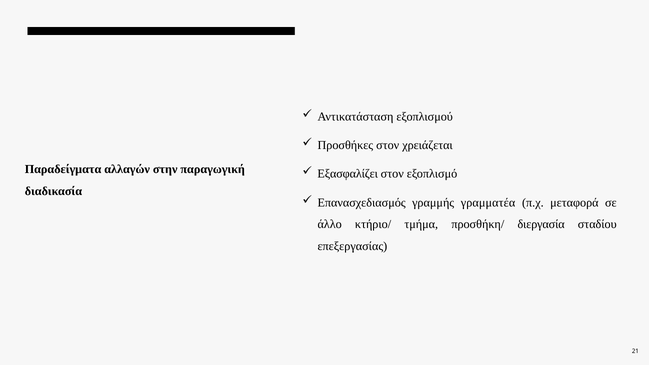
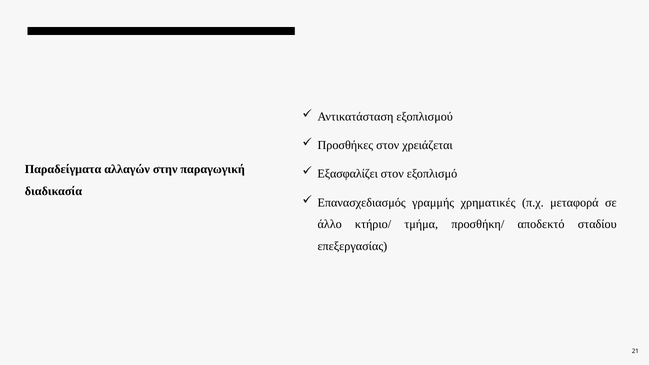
γραμματέα: γραμματέα -> χρηματικές
διεργασία: διεργασία -> αποδεκτό
